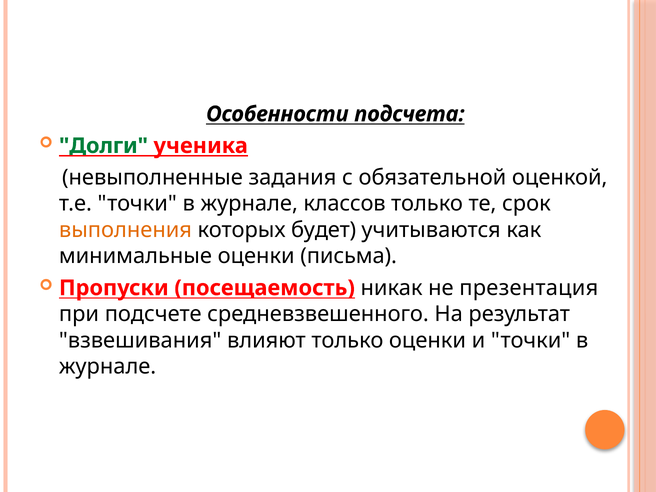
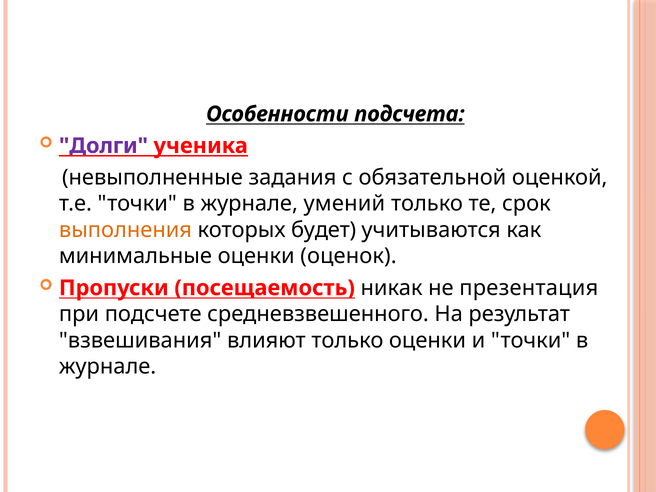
Долги colour: green -> purple
классов: классов -> умений
письма: письма -> оценок
